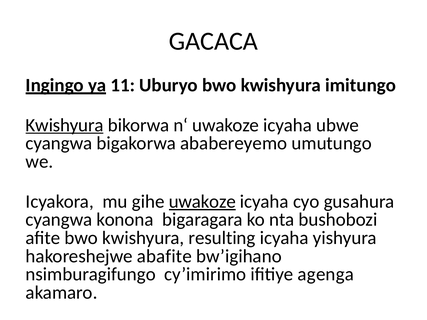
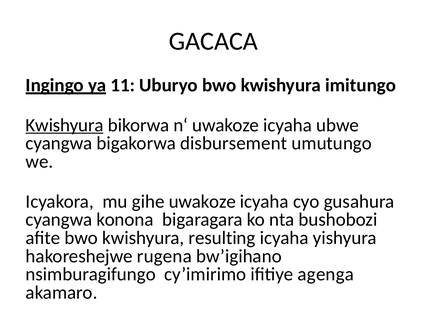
ababereyemo: ababereyemo -> disbursement
uwakoze at (202, 202) underline: present -> none
abafite: abafite -> rugena
